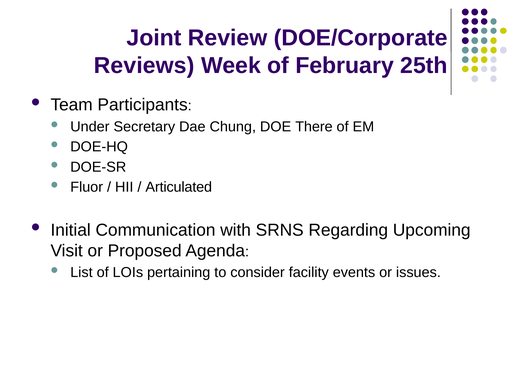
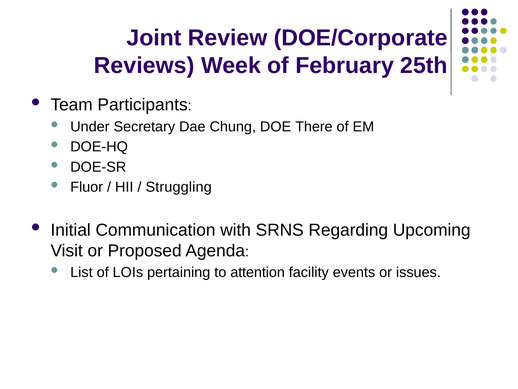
Articulated: Articulated -> Struggling
consider: consider -> attention
